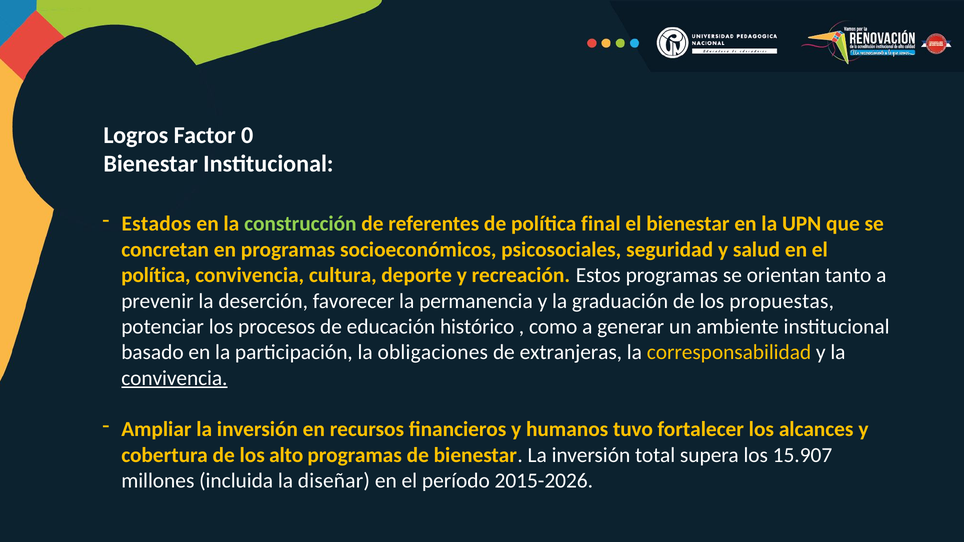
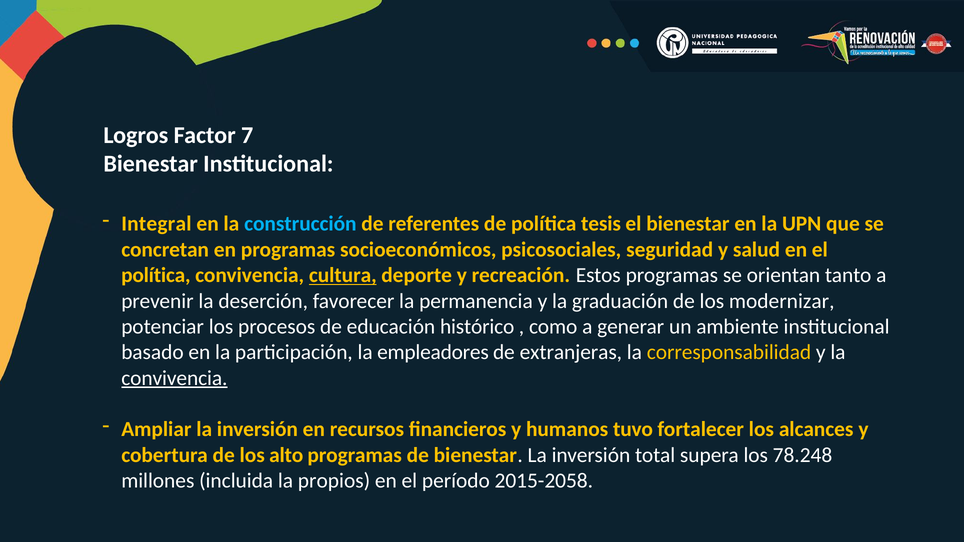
0: 0 -> 7
Estados: Estados -> Integral
construcción colour: light green -> light blue
final: final -> tesis
cultura underline: none -> present
propuestas: propuestas -> modernizar
obligaciones: obligaciones -> empleadores
15.907: 15.907 -> 78.248
diseñar: diseñar -> propios
2015-2026: 2015-2026 -> 2015-2058
